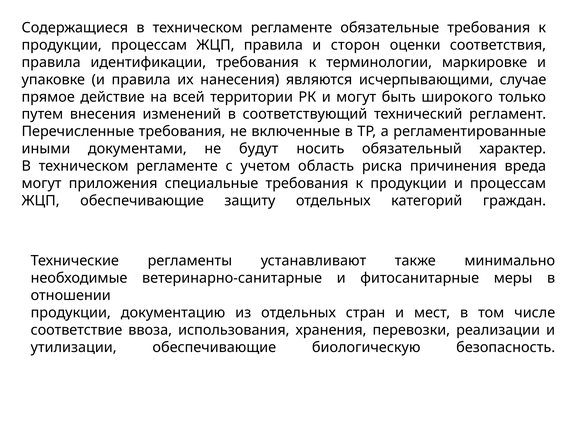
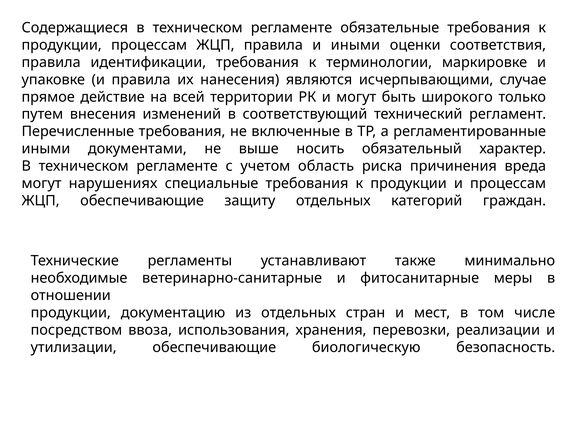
и сторон: сторон -> иными
будут: будут -> выше
приложения: приложения -> нарушениях
соответствие: соответствие -> посредством
